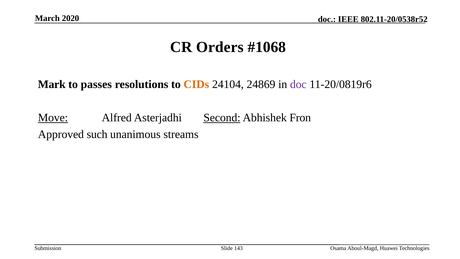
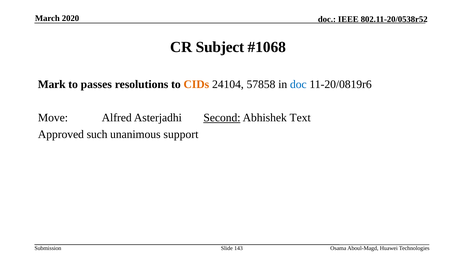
Orders: Orders -> Subject
24869: 24869 -> 57858
doc at (298, 84) colour: purple -> blue
Move underline: present -> none
Fron: Fron -> Text
streams: streams -> support
